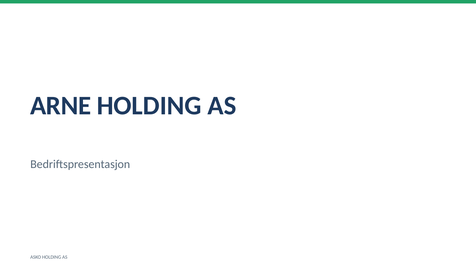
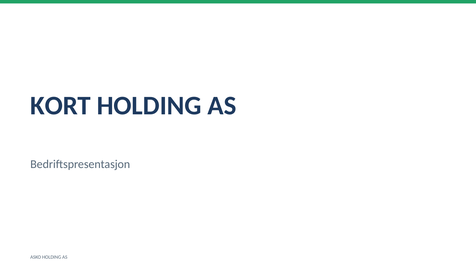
ARNE: ARNE -> KORT
